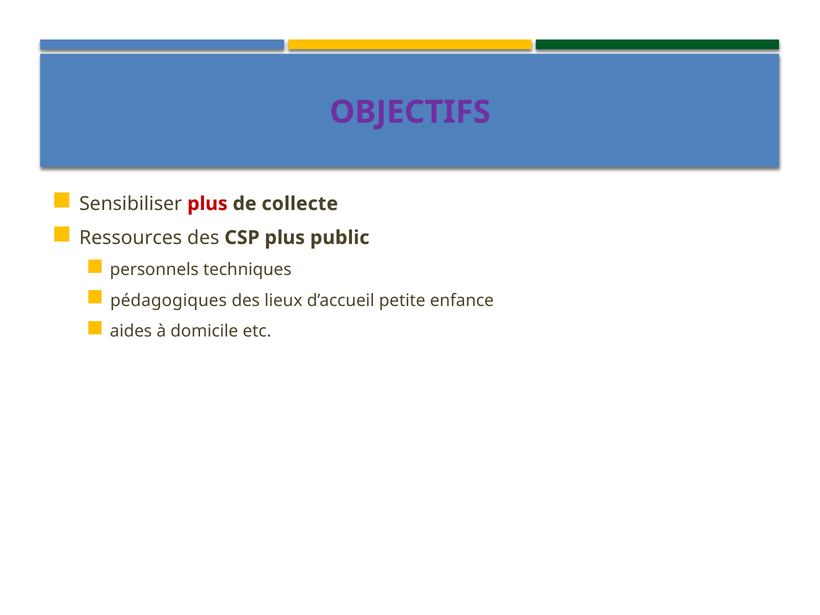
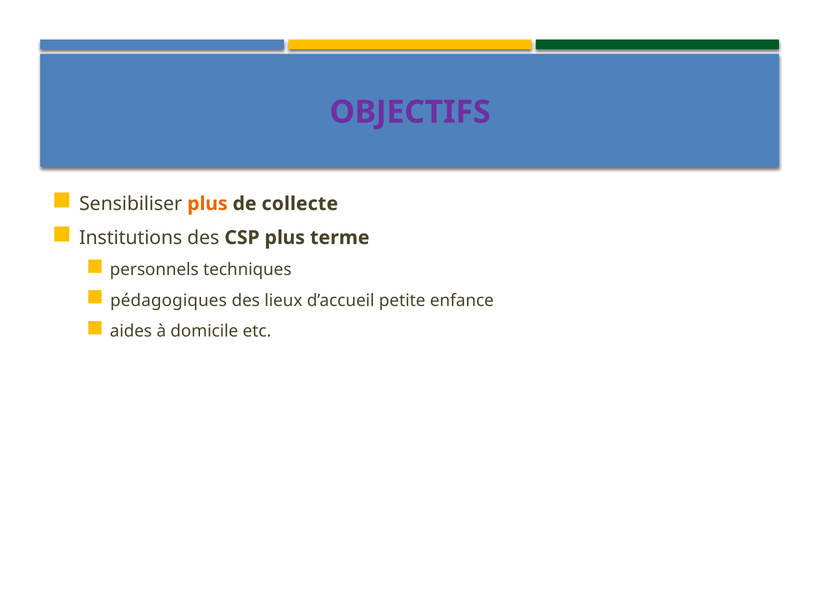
plus at (207, 204) colour: red -> orange
Ressources: Ressources -> Institutions
public: public -> terme
